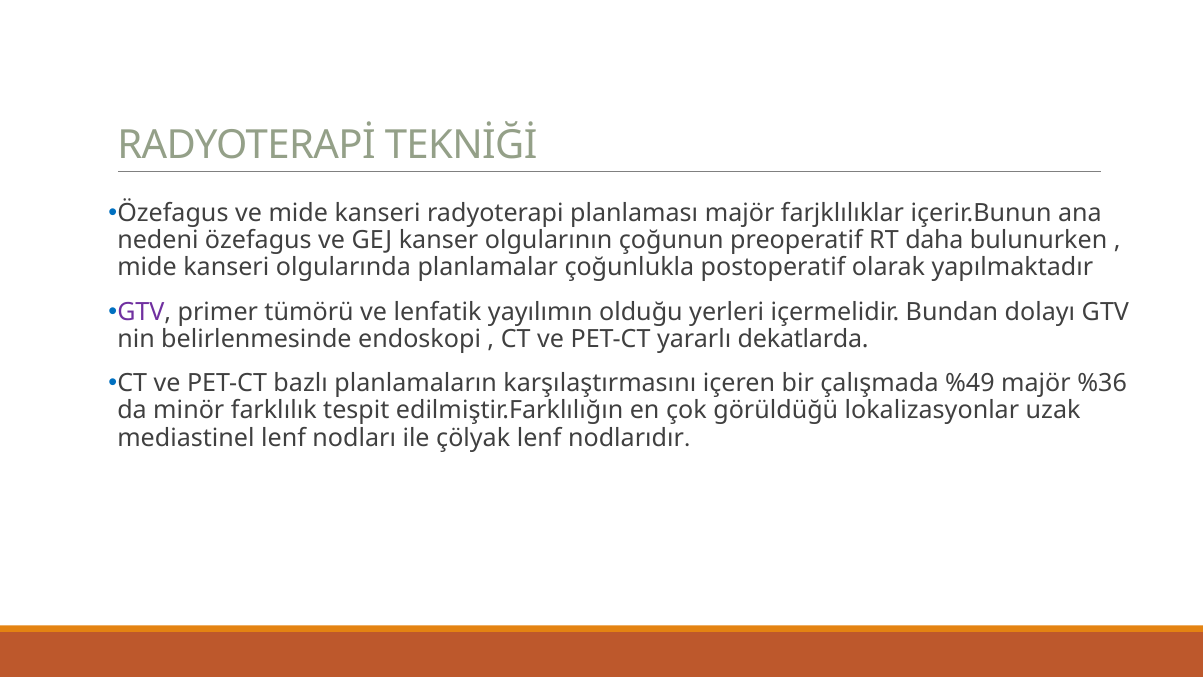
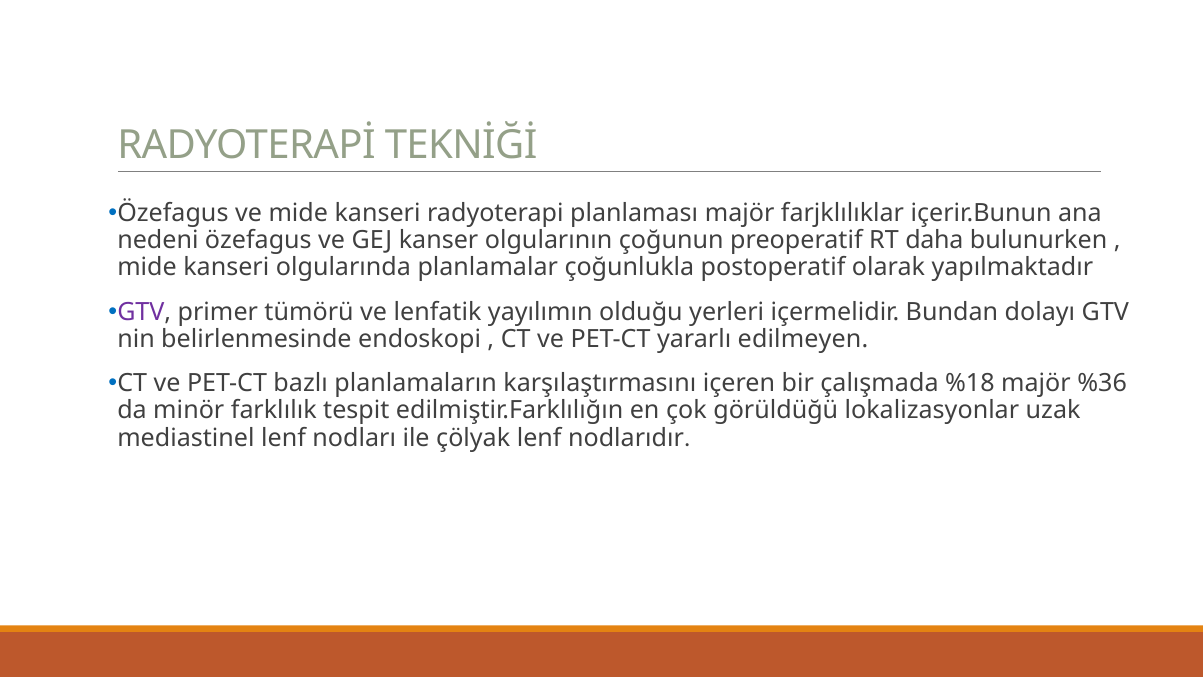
dekatlarda: dekatlarda -> edilmeyen
%49: %49 -> %18
